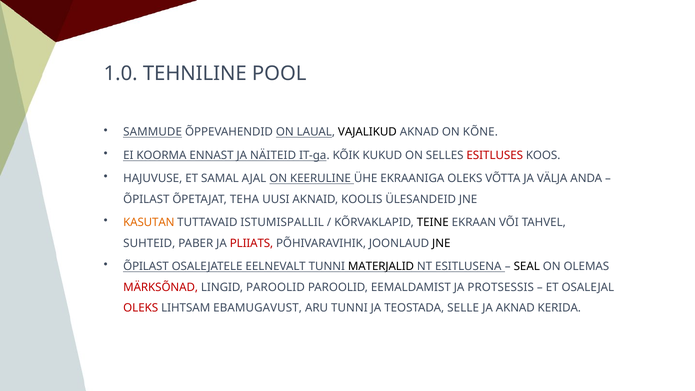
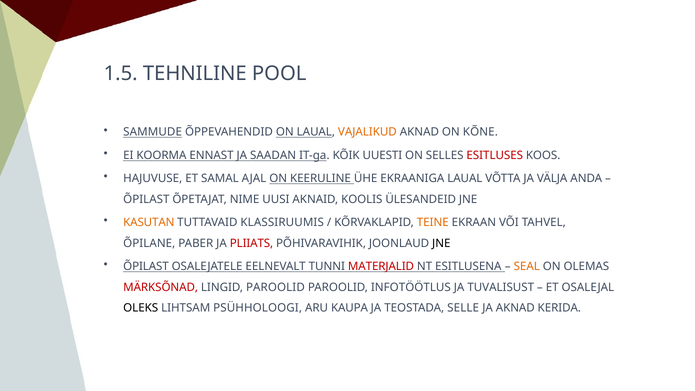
1.0: 1.0 -> 1.5
VAJALIKUD colour: black -> orange
NÄITEID: NÄITEID -> SAADAN
KUKUD: KUKUD -> UUESTI
EKRAANIGA OLEKS: OLEKS -> LAUAL
TEHA: TEHA -> NIME
ISTUMISPALLIL: ISTUMISPALLIL -> KLASSIRUUMIS
TEINE colour: black -> orange
SUHTEID: SUHTEID -> ÕPILANE
MATERJALID colour: black -> red
SEAL colour: black -> orange
EEMALDAMIST: EEMALDAMIST -> INFOTÖÖTLUS
PROTSESSIS: PROTSESSIS -> TUVALISUST
OLEKS at (141, 308) colour: red -> black
EBAMUGAVUST: EBAMUGAVUST -> PSÜHHOLOOGI
ARU TUNNI: TUNNI -> KAUPA
